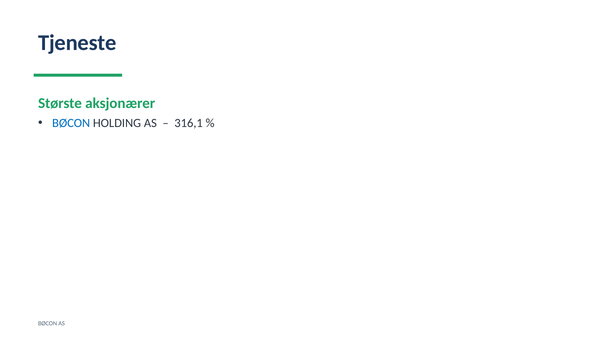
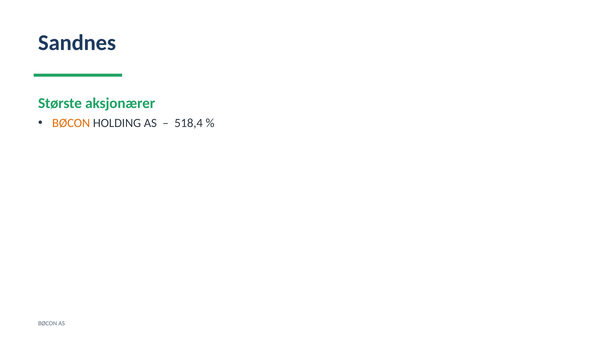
Tjeneste: Tjeneste -> Sandnes
BØCON at (71, 123) colour: blue -> orange
316,1: 316,1 -> 518,4
